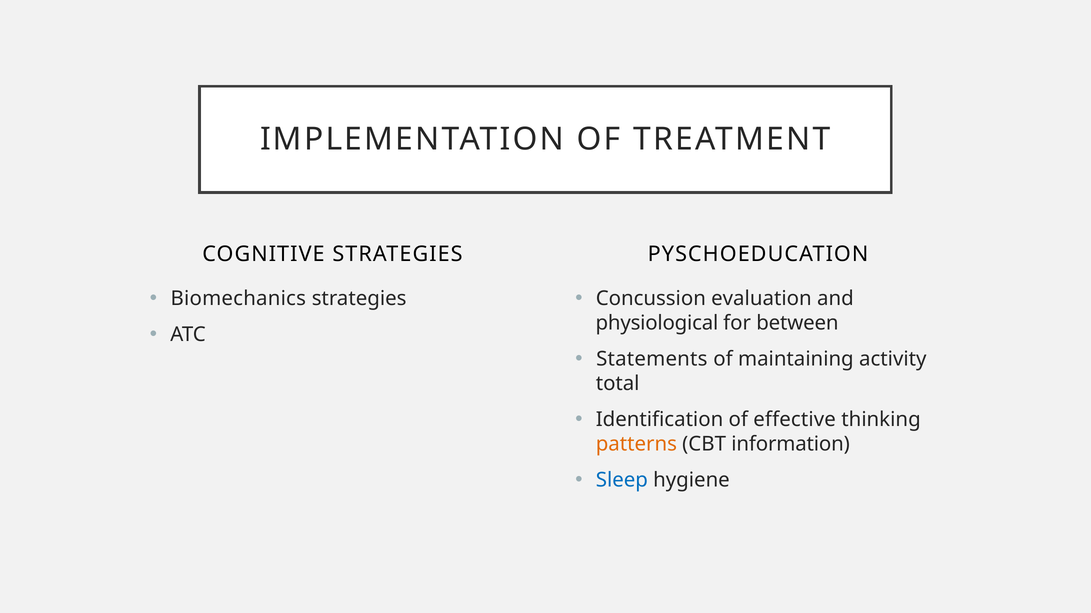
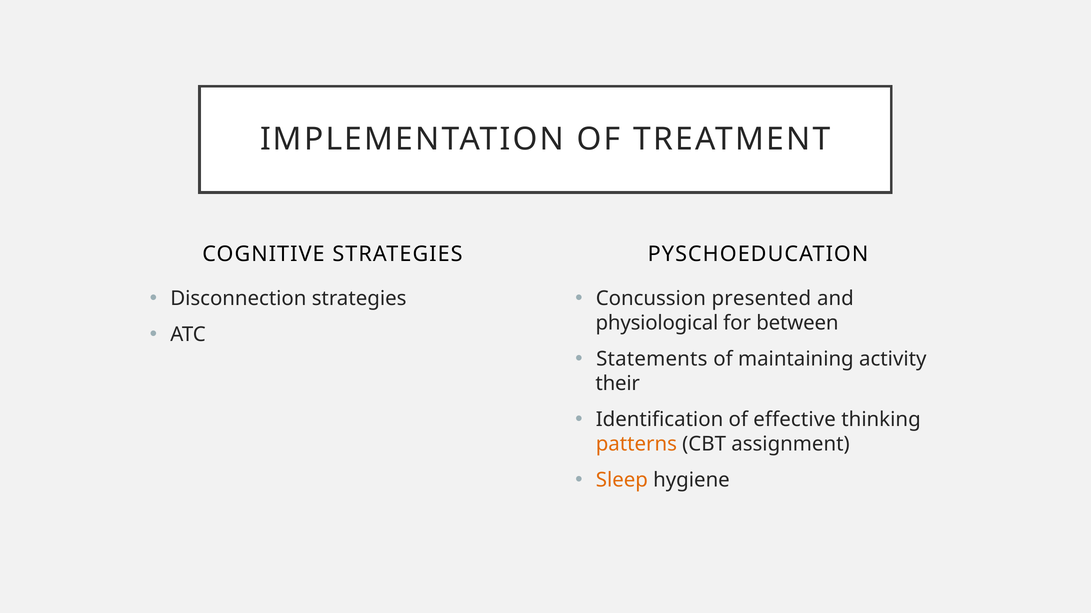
Biomechanics: Biomechanics -> Disconnection
evaluation: evaluation -> presented
total: total -> their
information: information -> assignment
Sleep colour: blue -> orange
